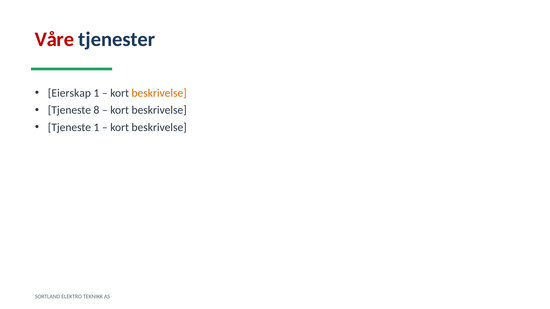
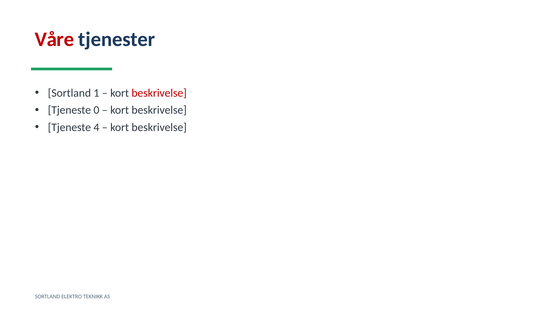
Eierskap at (69, 93): Eierskap -> Sortland
beskrivelse at (159, 93) colour: orange -> red
8: 8 -> 0
Tjeneste 1: 1 -> 4
